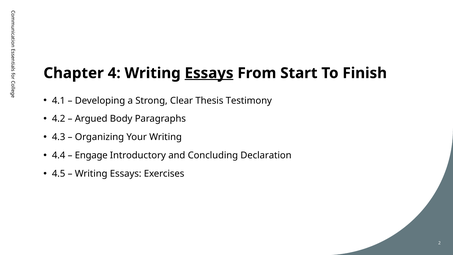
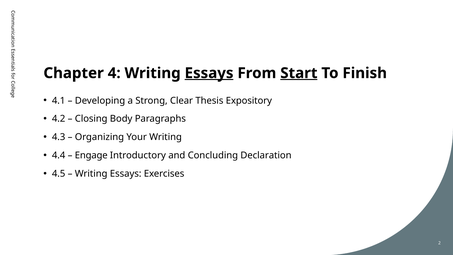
Start underline: none -> present
Testimony: Testimony -> Expository
Argued: Argued -> Closing
